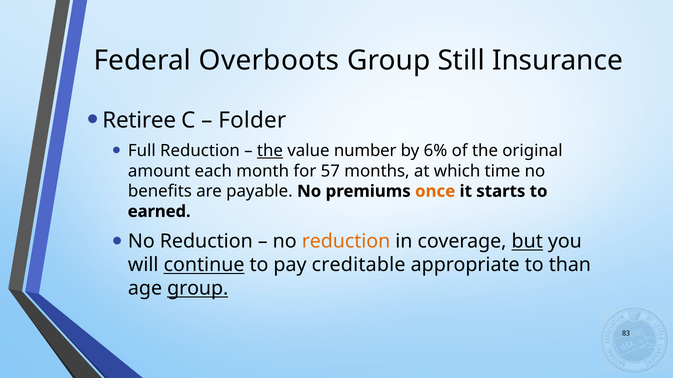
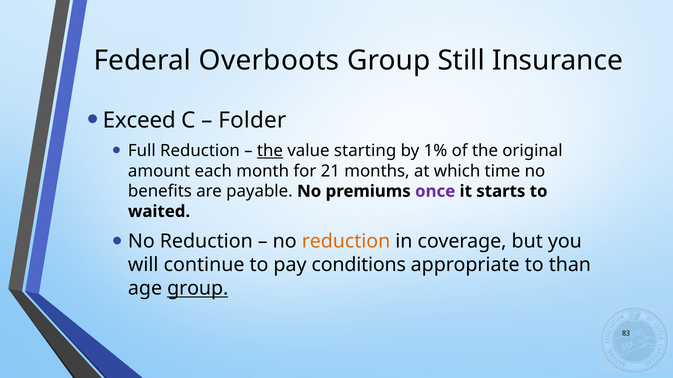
Retiree: Retiree -> Exceed
number: number -> starting
6%: 6% -> 1%
57: 57 -> 21
once colour: orange -> purple
earned: earned -> waited
but underline: present -> none
continue underline: present -> none
creditable: creditable -> conditions
